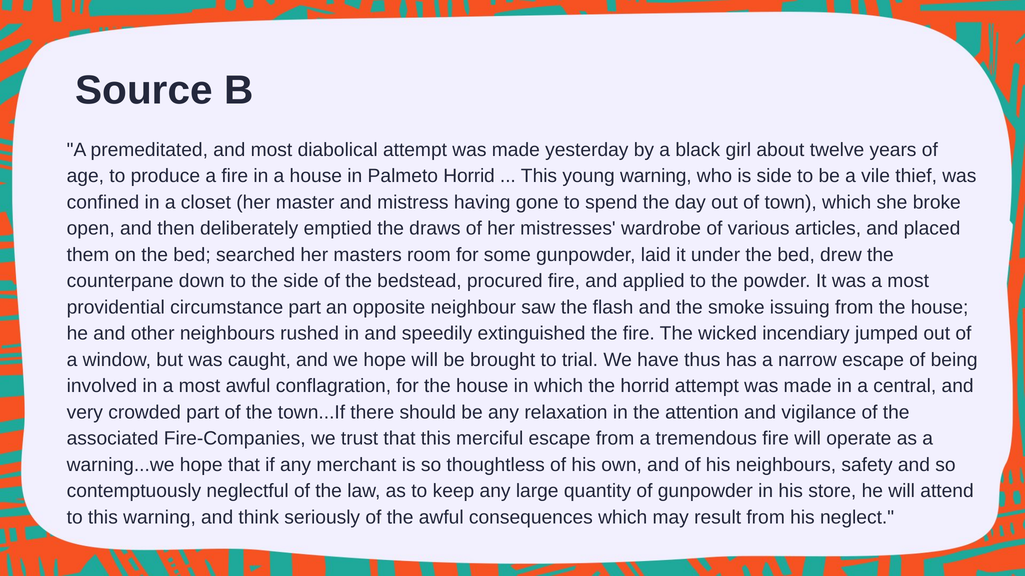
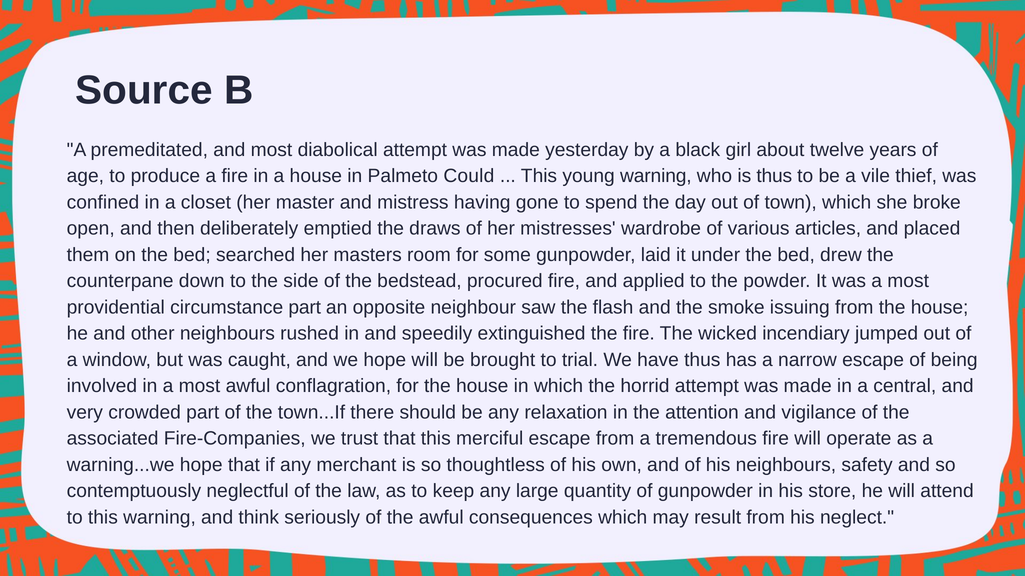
Palmeto Horrid: Horrid -> Could
is side: side -> thus
